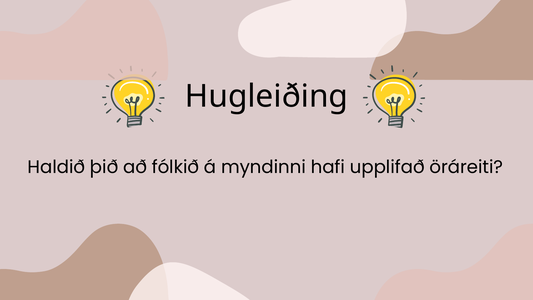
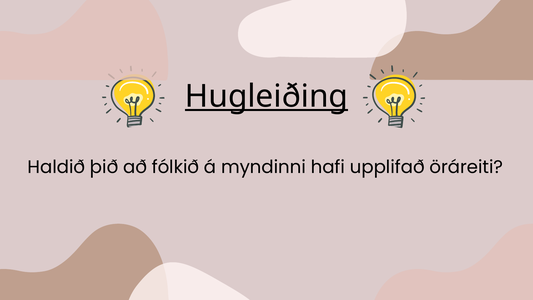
Hugleiðing underline: none -> present
